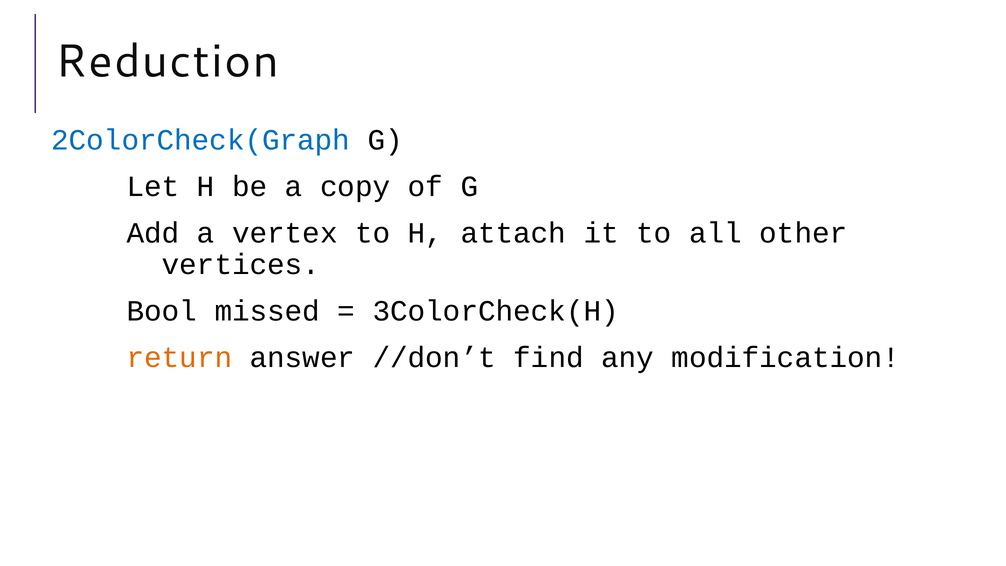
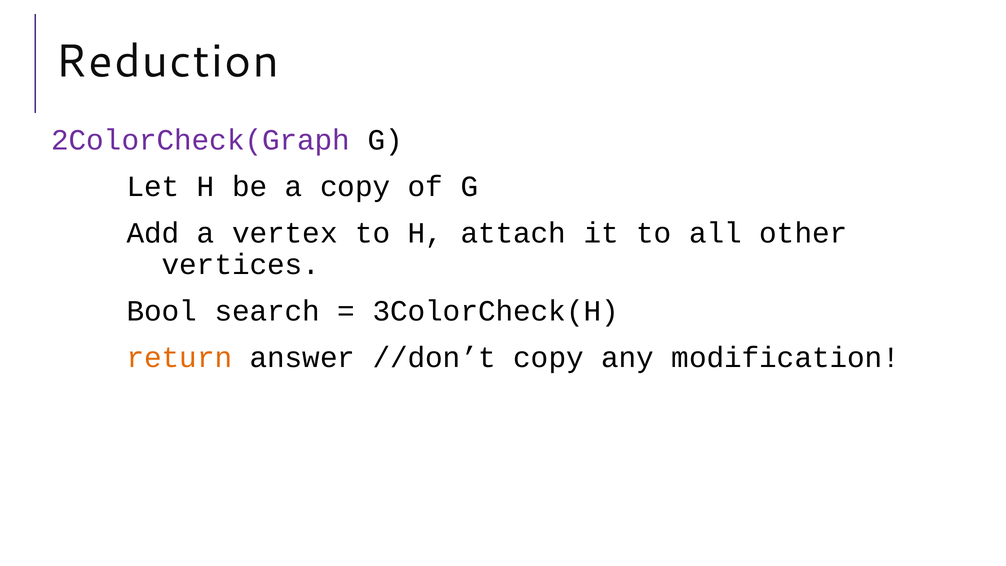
2ColorCheck(Graph colour: blue -> purple
missed: missed -> search
//don’t find: find -> copy
